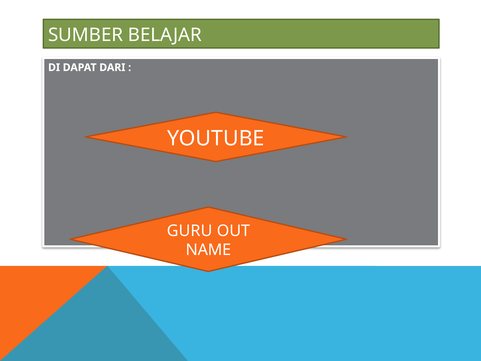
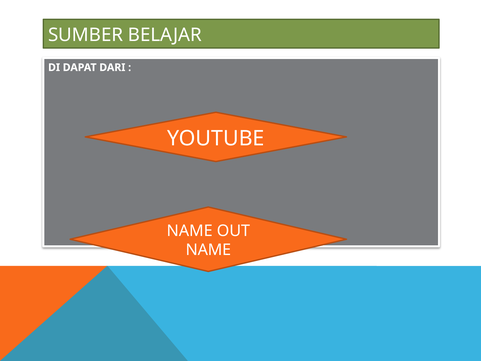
GURU at (190, 231): GURU -> NAME
